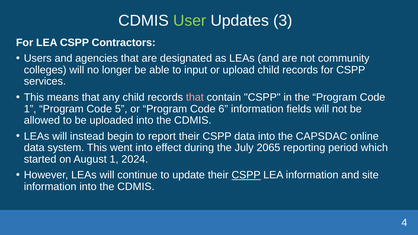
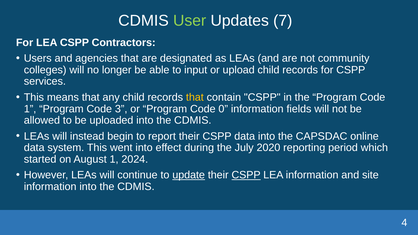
3: 3 -> 7
that at (195, 97) colour: pink -> yellow
5: 5 -> 3
6: 6 -> 0
2065: 2065 -> 2020
update underline: none -> present
